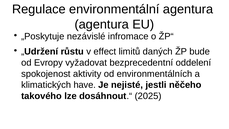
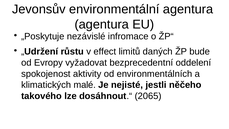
Regulace: Regulace -> Jevonsův
have: have -> malé
2025: 2025 -> 2065
